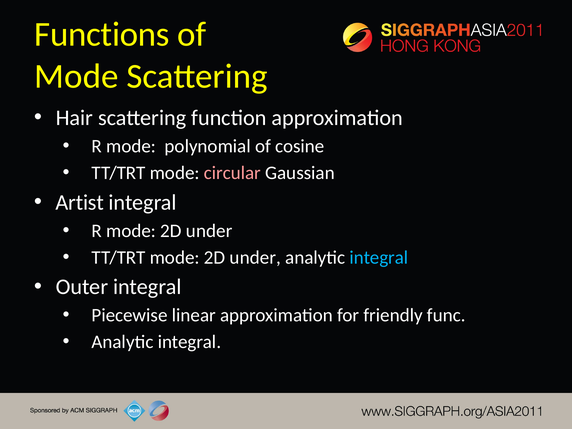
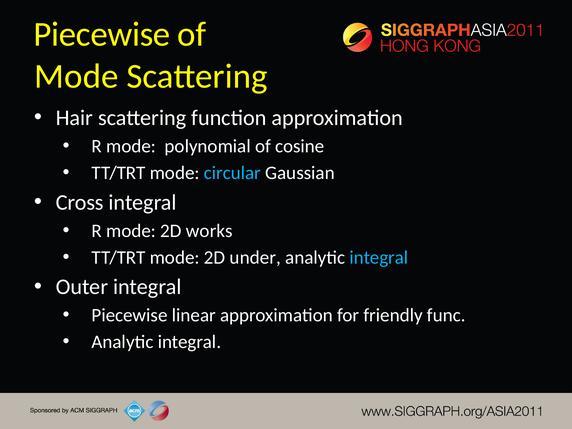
Functions at (102, 34): Functions -> Piecewise
circular colour: pink -> light blue
Artist: Artist -> Cross
R mode 2D under: under -> works
